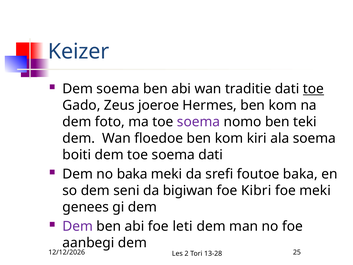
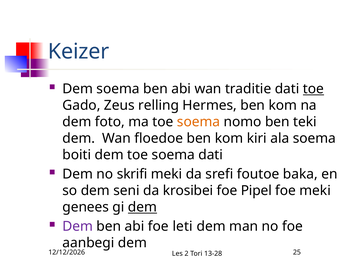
joeroe: joeroe -> relling
soema at (199, 122) colour: purple -> orange
no baka: baka -> skrifi
bigiwan: bigiwan -> krosibei
Kibri: Kibri -> Pipel
dem at (142, 207) underline: none -> present
